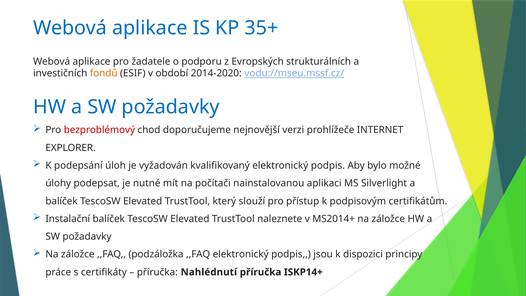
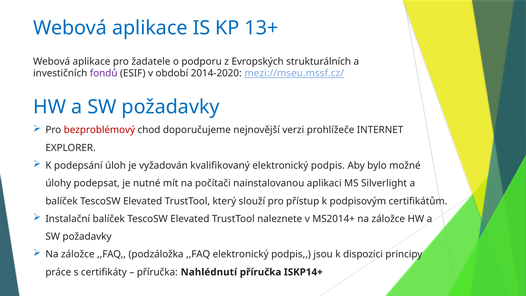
35+: 35+ -> 13+
fondů colour: orange -> purple
vodu://mseu.mssf.cz/: vodu://mseu.mssf.cz/ -> mezi://mseu.mssf.cz/
